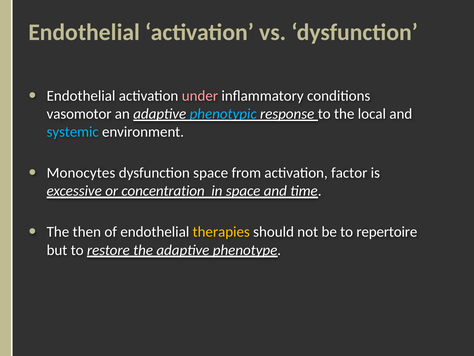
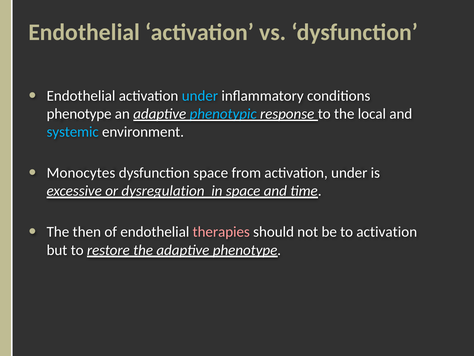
under at (200, 96) colour: pink -> light blue
vasomotor at (79, 114): vasomotor -> phenotype
from activation factor: factor -> under
concentration: concentration -> dysregulation
therapies colour: yellow -> pink
to repertoire: repertoire -> activation
